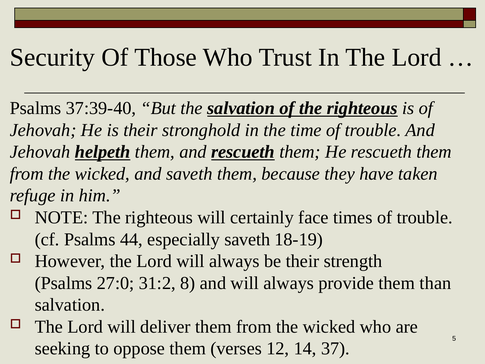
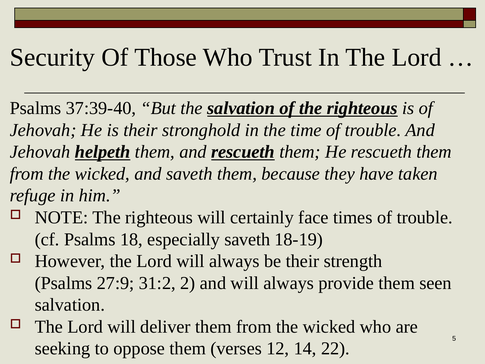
44: 44 -> 18
27:0: 27:0 -> 27:9
8: 8 -> 2
than: than -> seen
37: 37 -> 22
